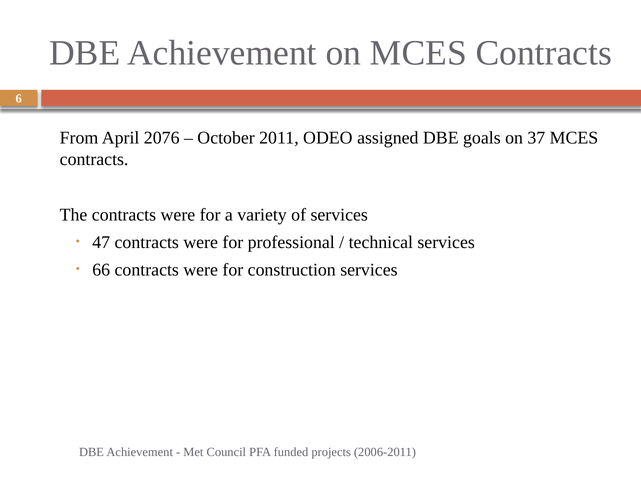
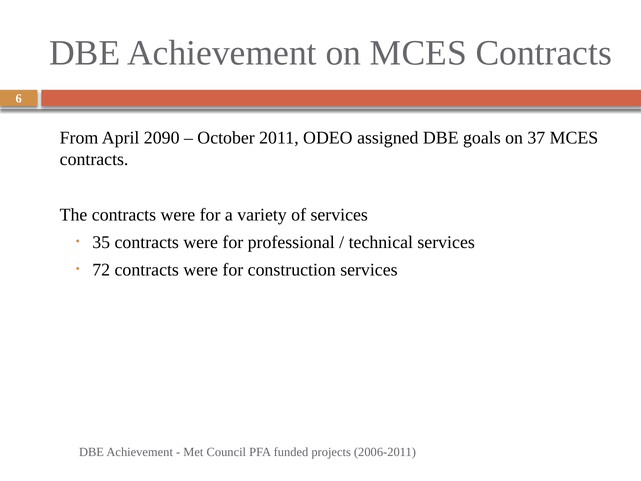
2076: 2076 -> 2090
47: 47 -> 35
66: 66 -> 72
